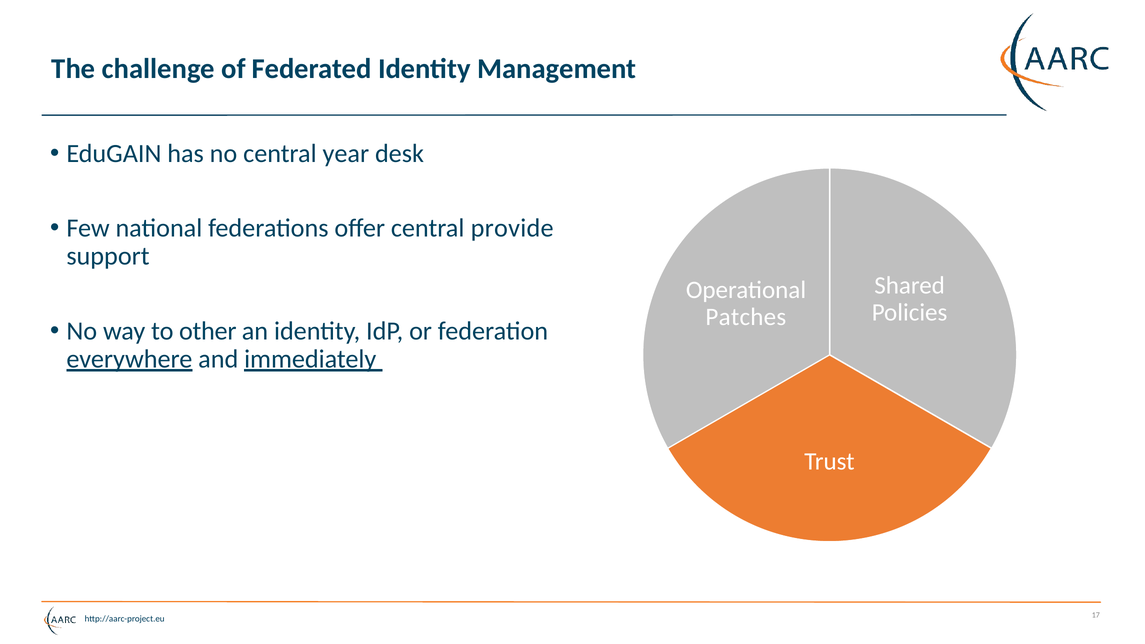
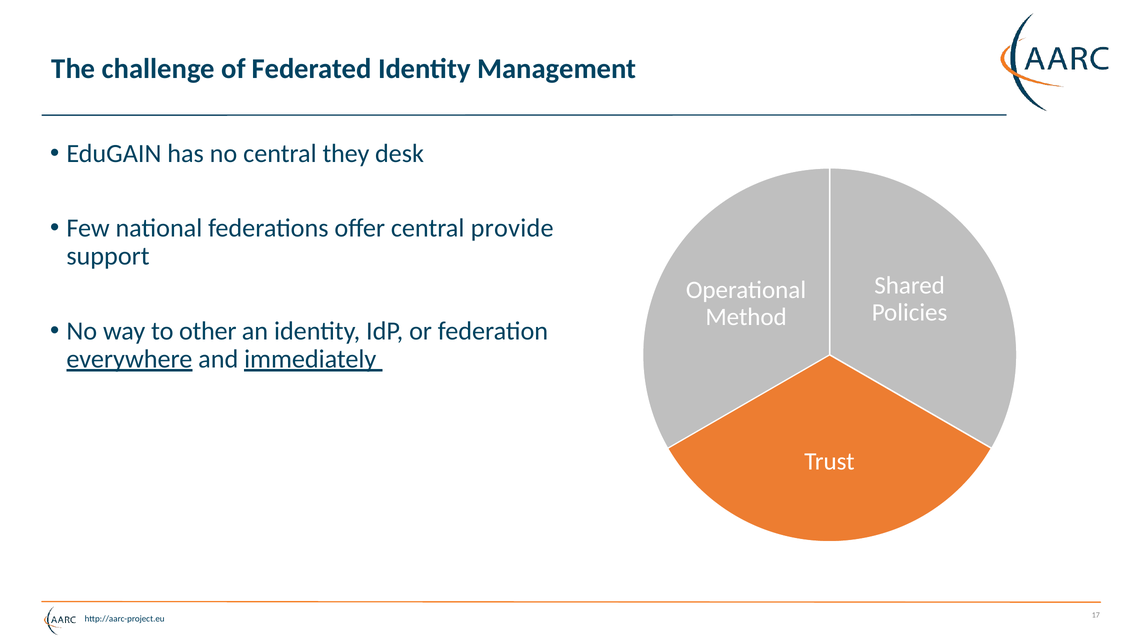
year: year -> they
Patches: Patches -> Method
